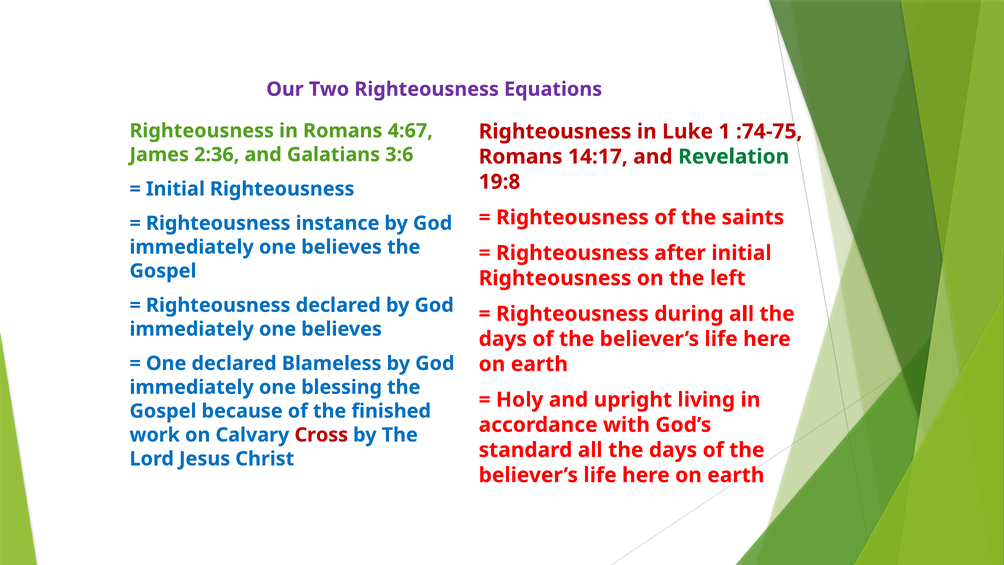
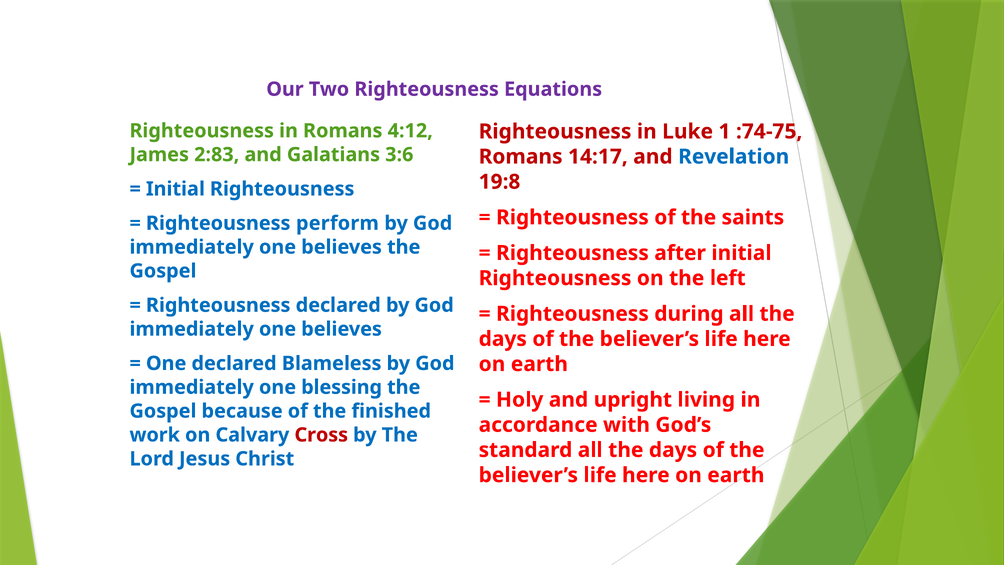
4:67: 4:67 -> 4:12
2:36: 2:36 -> 2:83
Revelation colour: green -> blue
instance: instance -> perform
